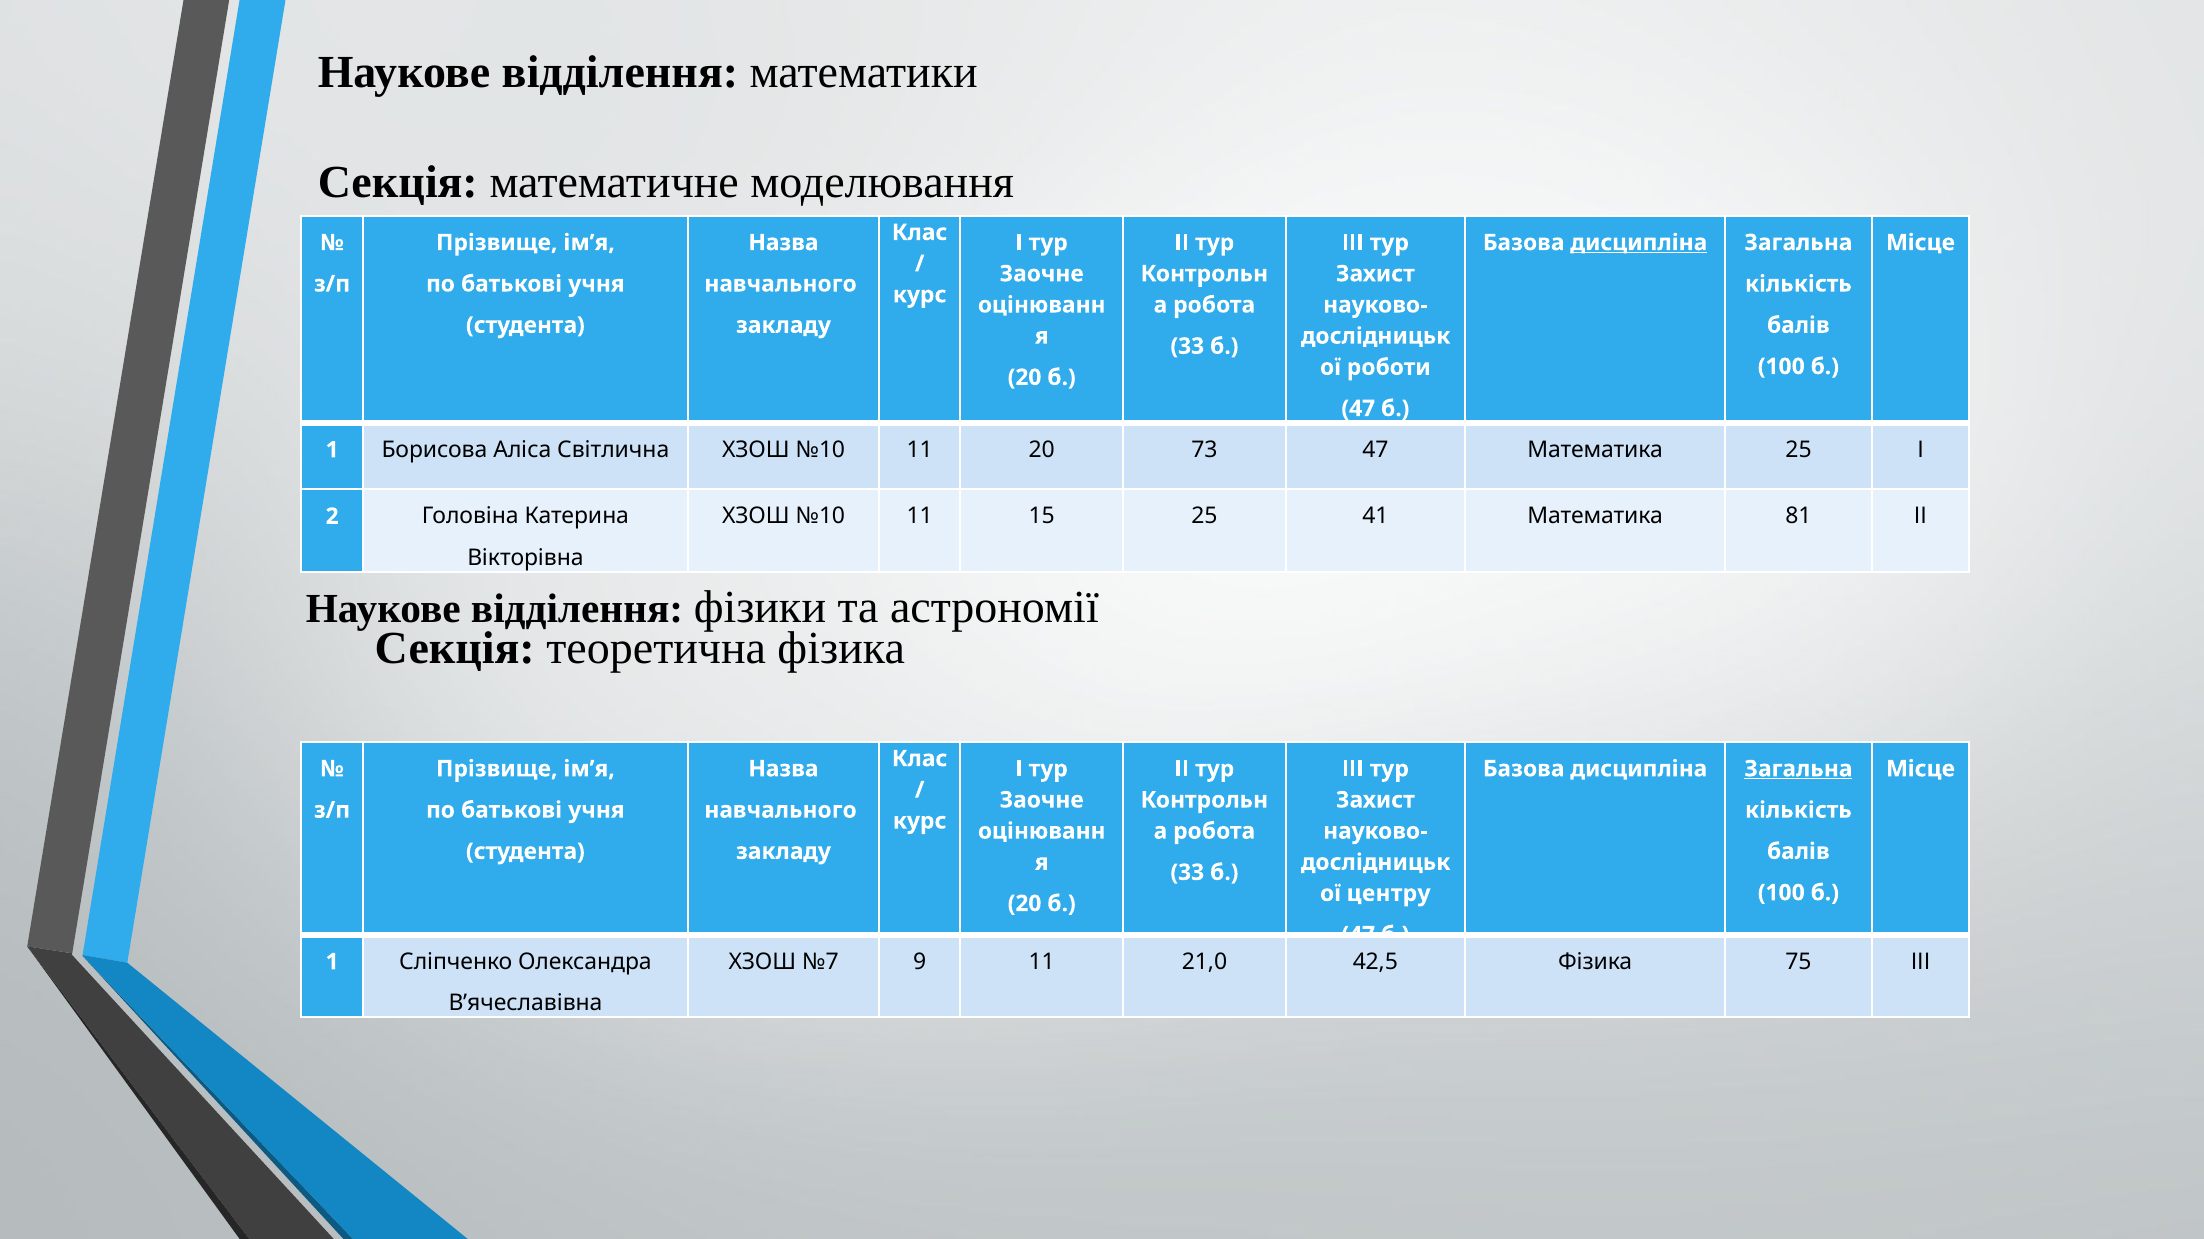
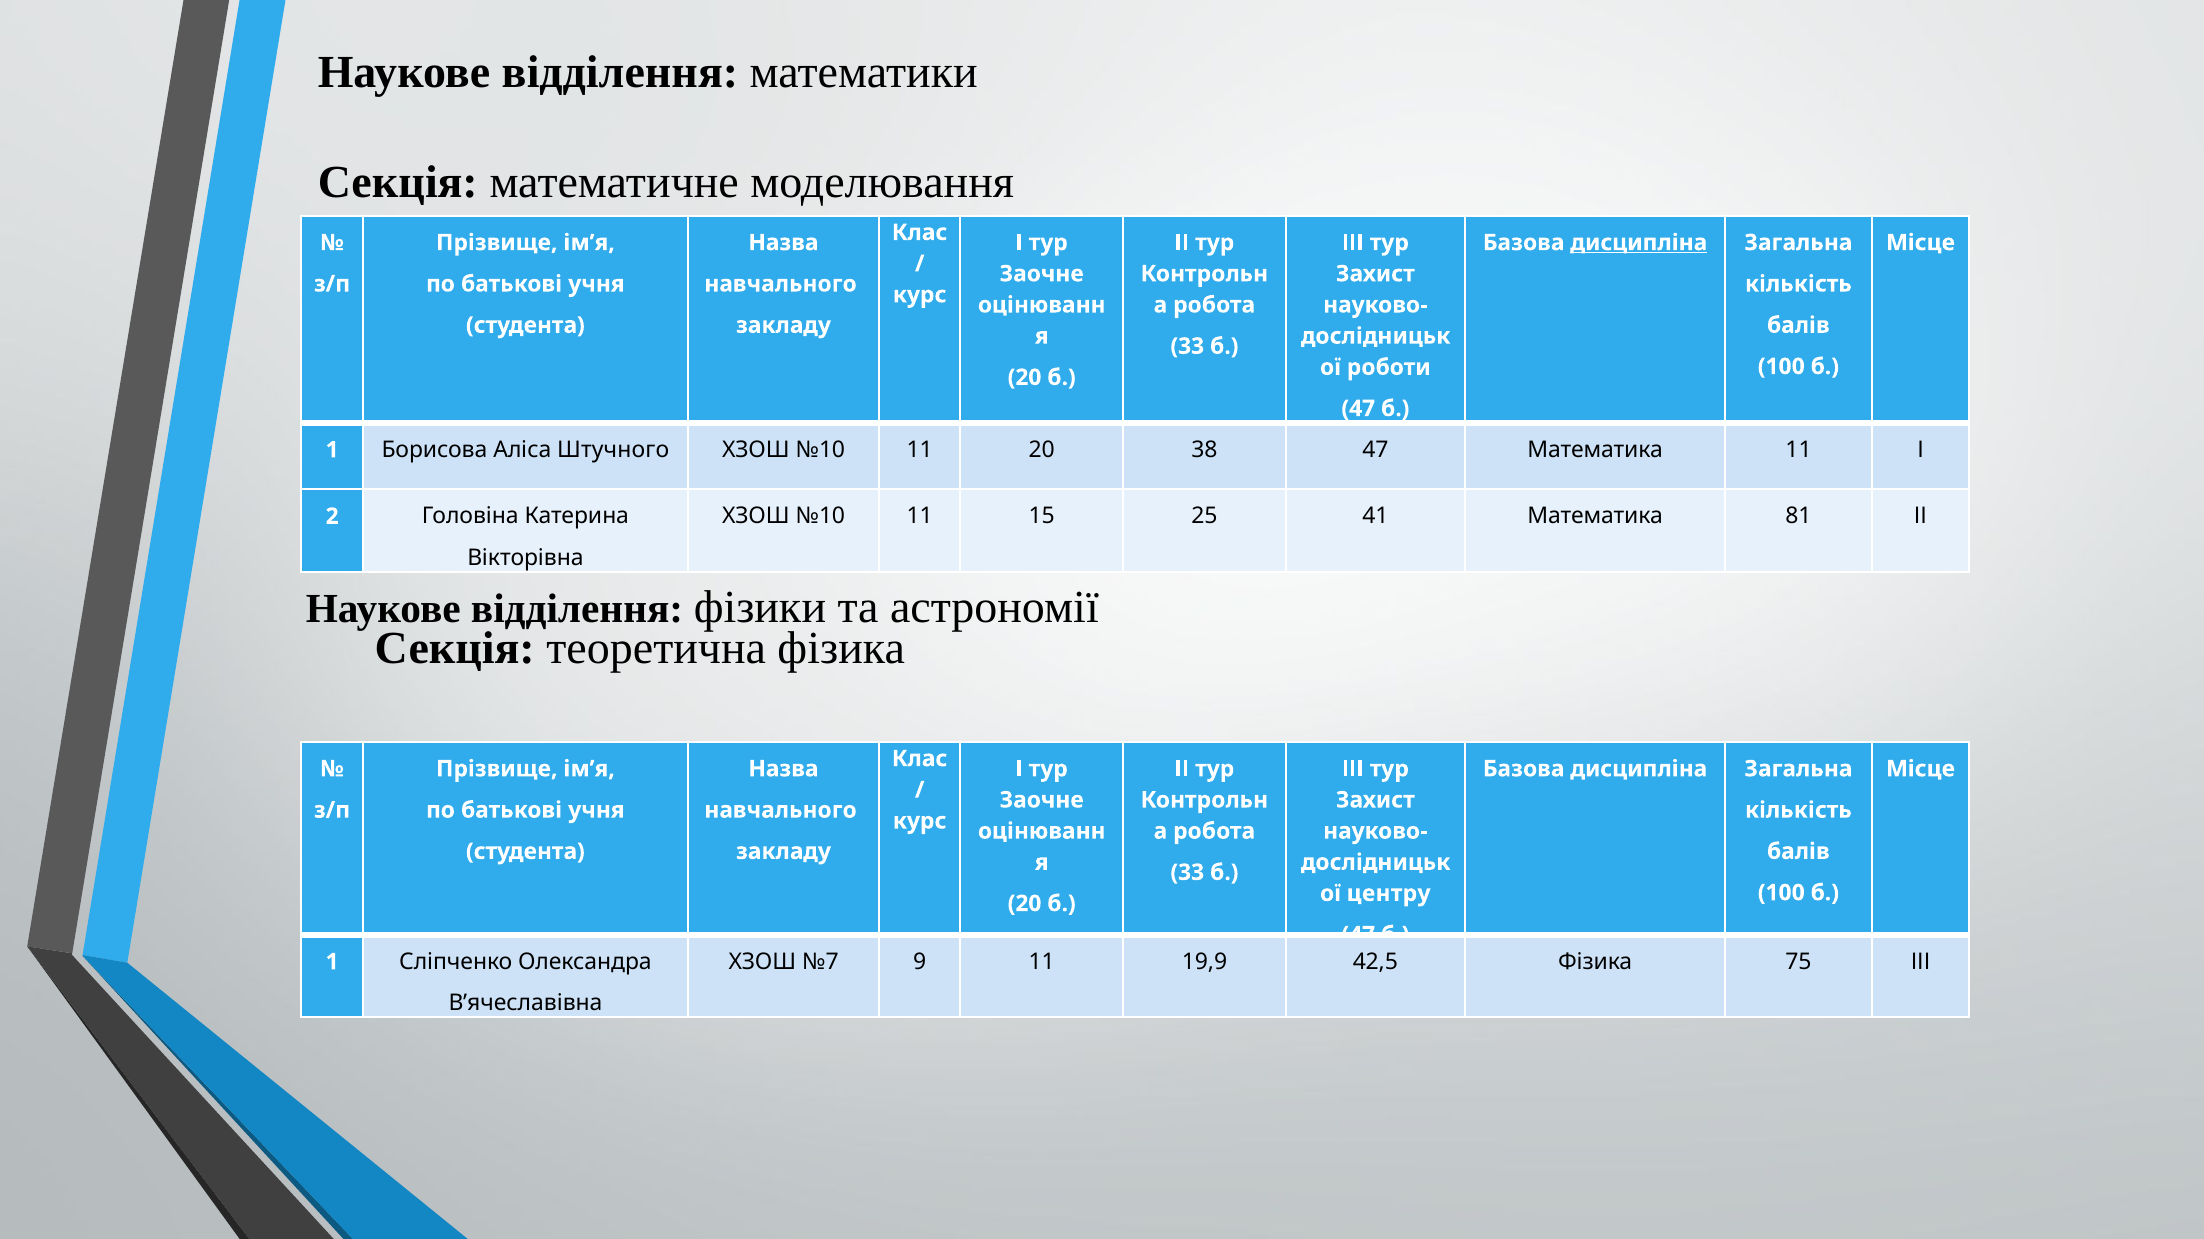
Світлична: Світлична -> Штучного
73: 73 -> 38
Математика 25: 25 -> 11
Загальна at (1798, 769) underline: present -> none
21,0: 21,0 -> 19,9
